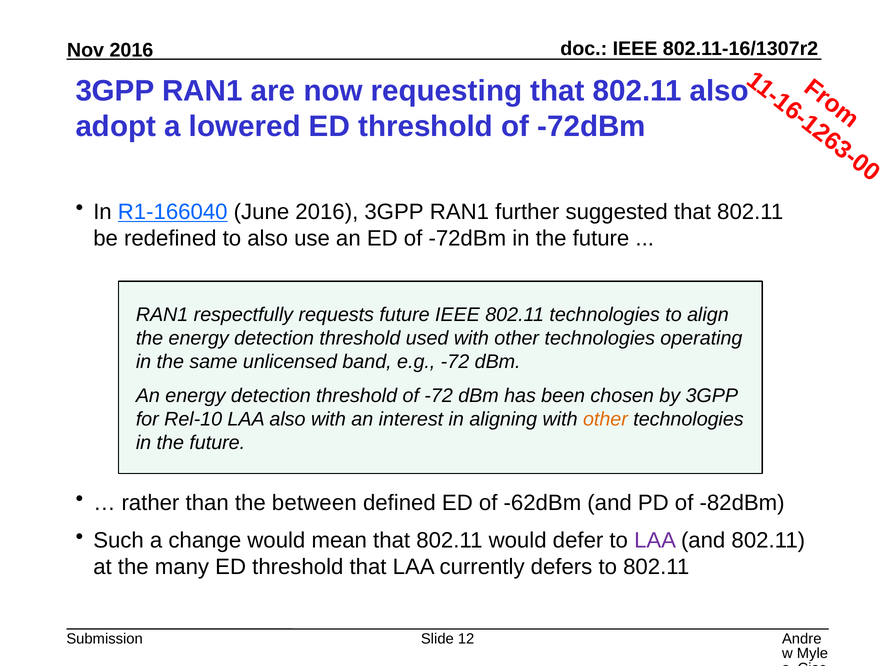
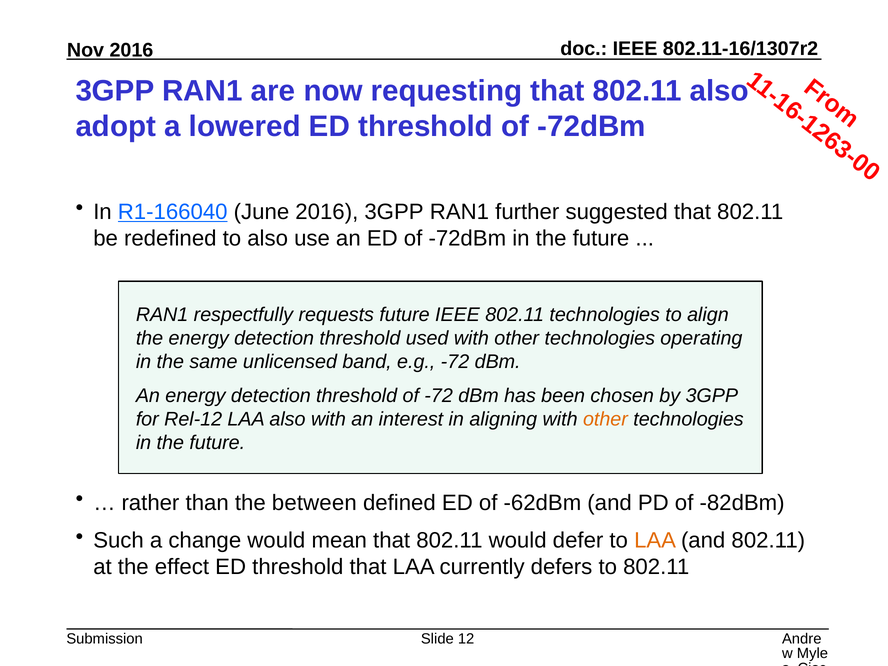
Rel-10: Rel-10 -> Rel-12
LAA at (655, 540) colour: purple -> orange
many: many -> effect
